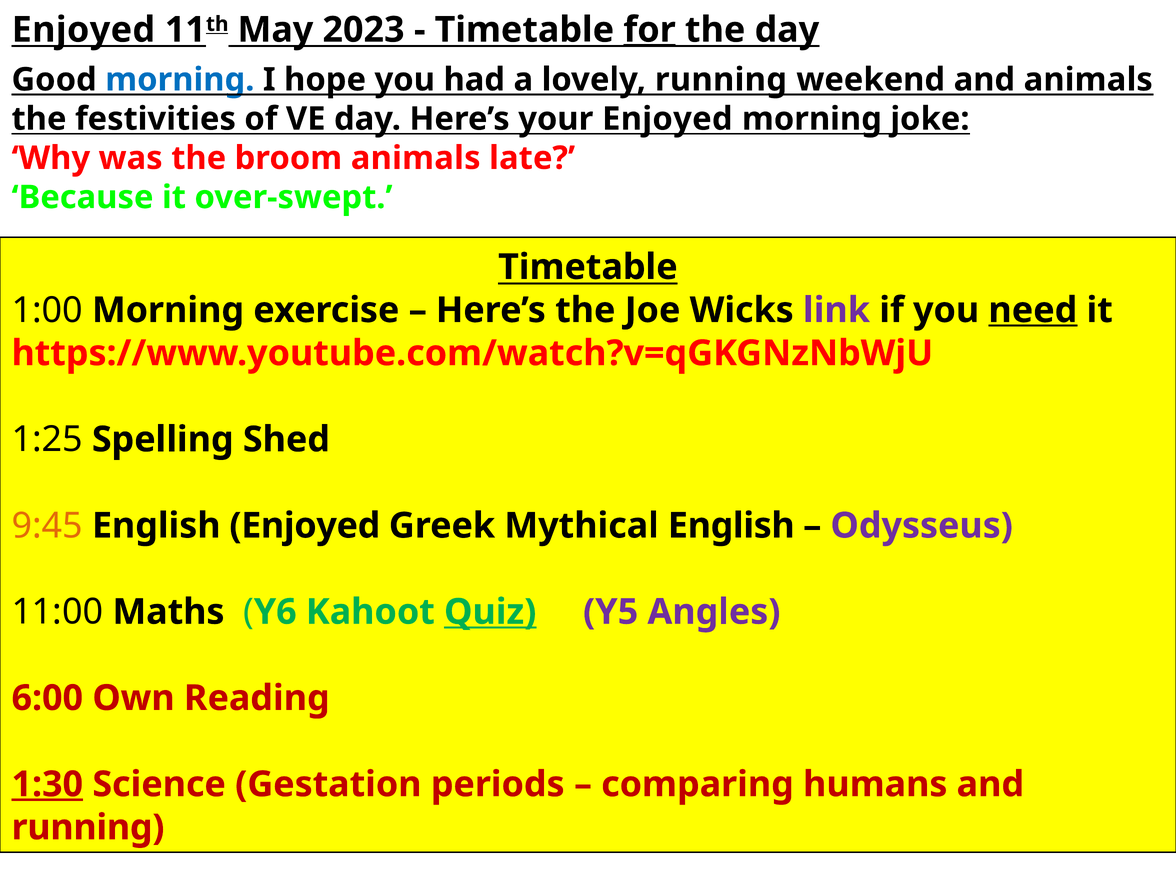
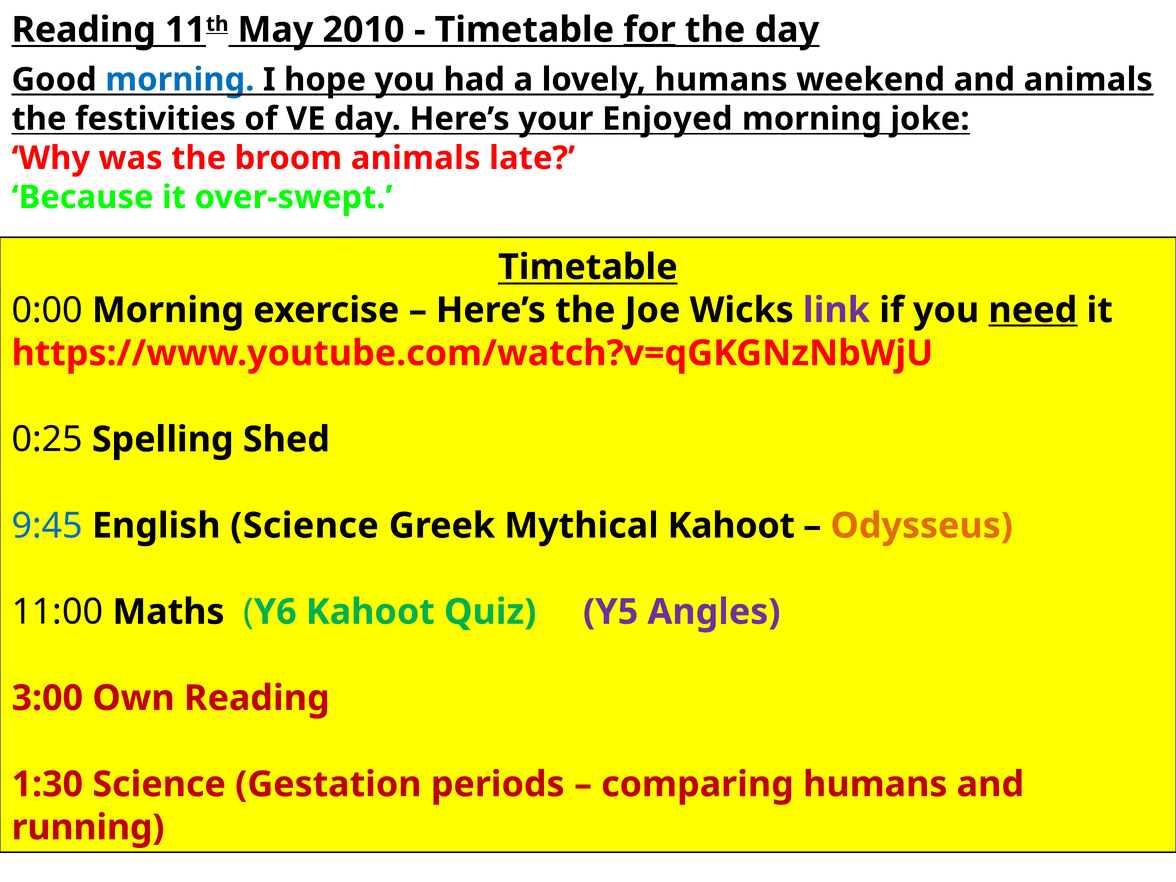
Enjoyed at (83, 30): Enjoyed -> Reading
2023: 2023 -> 2010
lovely running: running -> humans
1:00: 1:00 -> 0:00
1:25: 1:25 -> 0:25
9:45 colour: orange -> blue
English Enjoyed: Enjoyed -> Science
Mythical English: English -> Kahoot
Odysseus colour: purple -> orange
Quiz underline: present -> none
6:00: 6:00 -> 3:00
1:30 underline: present -> none
